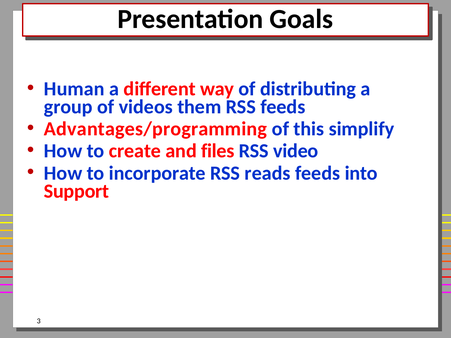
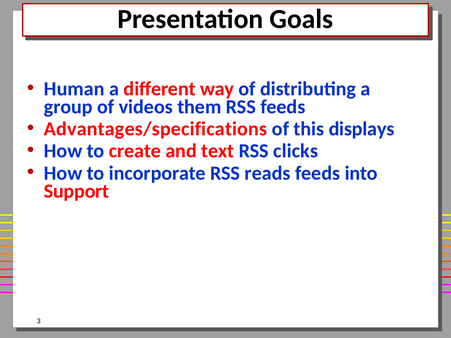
Advantages/programming: Advantages/programming -> Advantages/specifications
simplify: simplify -> displays
files: files -> text
video: video -> clicks
